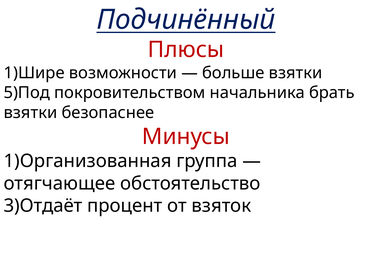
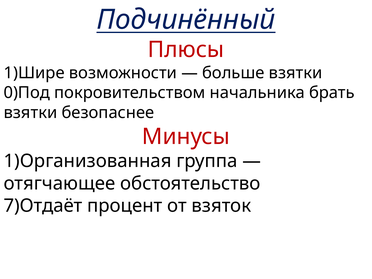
5)Под: 5)Под -> 0)Под
3)Отдаёт: 3)Отдаёт -> 7)Отдаёт
